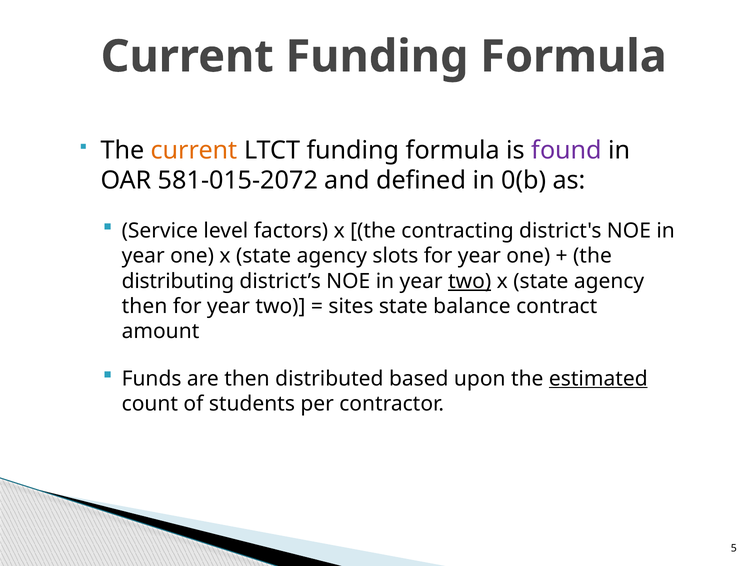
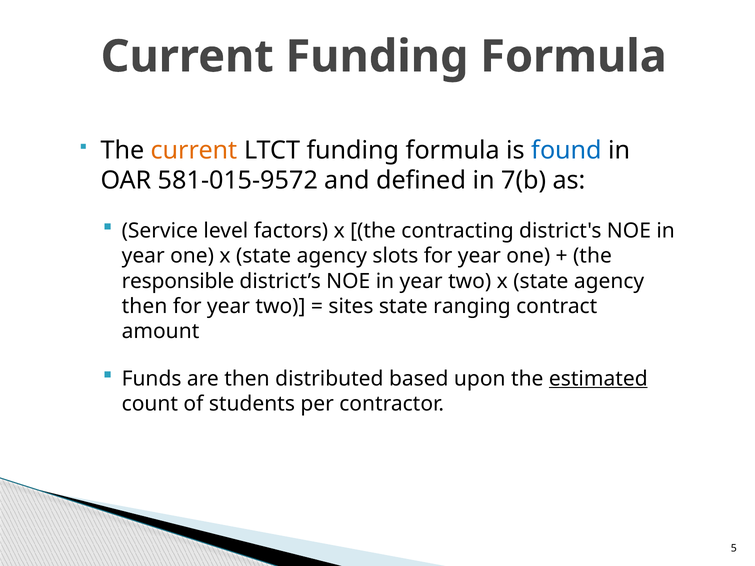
found colour: purple -> blue
581-015-2072: 581-015-2072 -> 581-015-9572
0(b: 0(b -> 7(b
distributing: distributing -> responsible
two at (470, 281) underline: present -> none
balance: balance -> ranging
